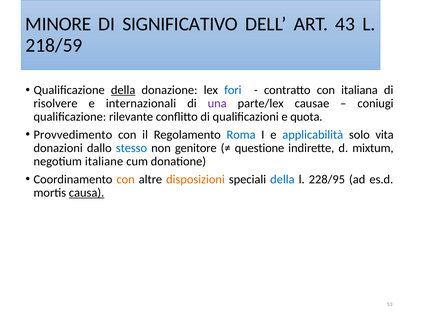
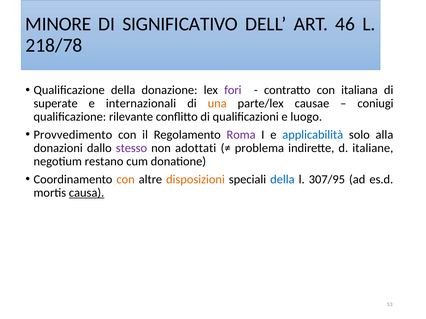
43: 43 -> 46
218/59: 218/59 -> 218/78
della at (123, 90) underline: present -> none
fori colour: blue -> purple
risolvere: risolvere -> superate
una colour: purple -> orange
quota: quota -> luogo
Roma colour: blue -> purple
vita: vita -> alla
stesso colour: blue -> purple
genitore: genitore -> adottati
questione: questione -> problema
mixtum: mixtum -> italiane
italiane: italiane -> restano
228/95: 228/95 -> 307/95
